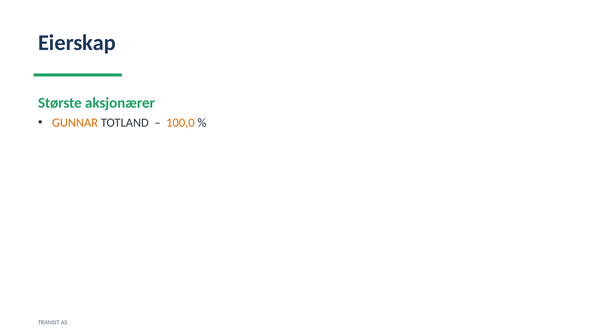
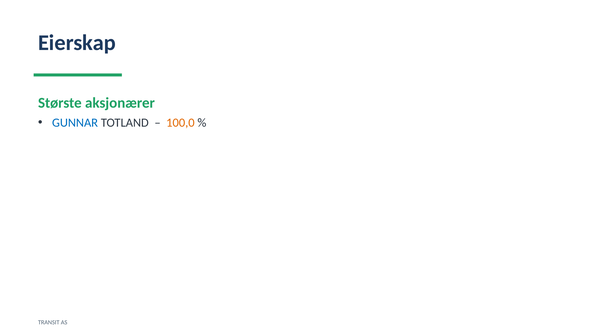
GUNNAR colour: orange -> blue
